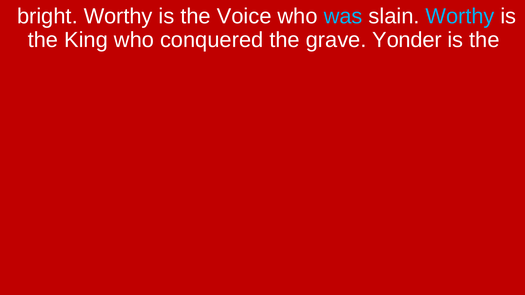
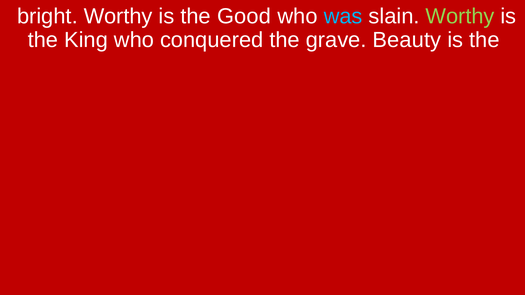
Voice: Voice -> Good
Worthy at (460, 16) colour: light blue -> light green
Yonder: Yonder -> Beauty
